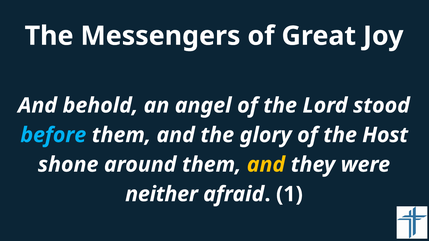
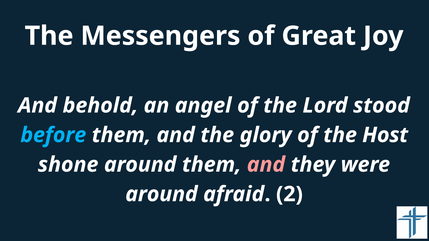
and at (266, 165) colour: yellow -> pink
neither at (162, 194): neither -> around
1: 1 -> 2
